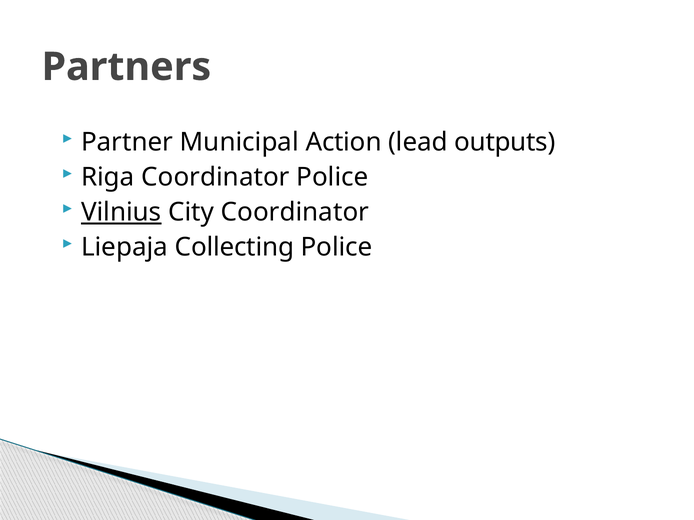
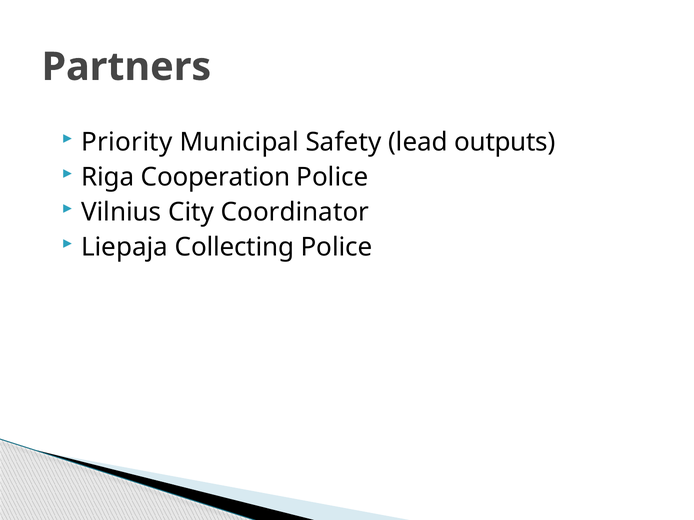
Partner: Partner -> Priority
Action: Action -> Safety
Riga Coordinator: Coordinator -> Cooperation
Vilnius underline: present -> none
